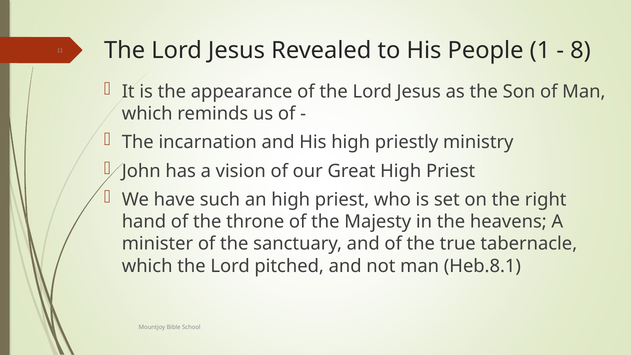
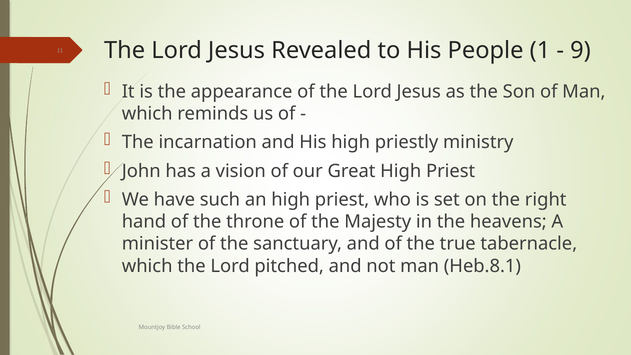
8: 8 -> 9
